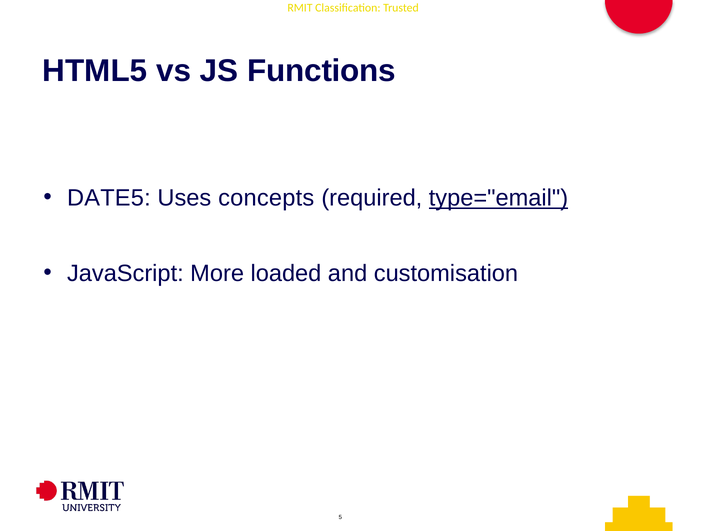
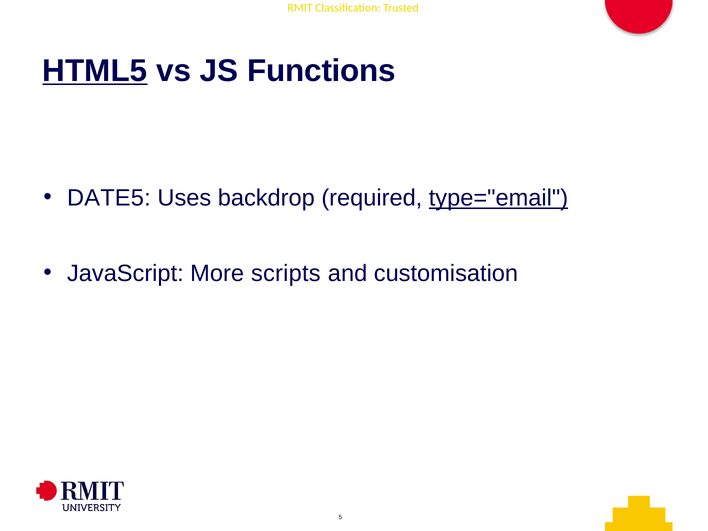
HTML5 underline: none -> present
concepts: concepts -> backdrop
loaded: loaded -> scripts
